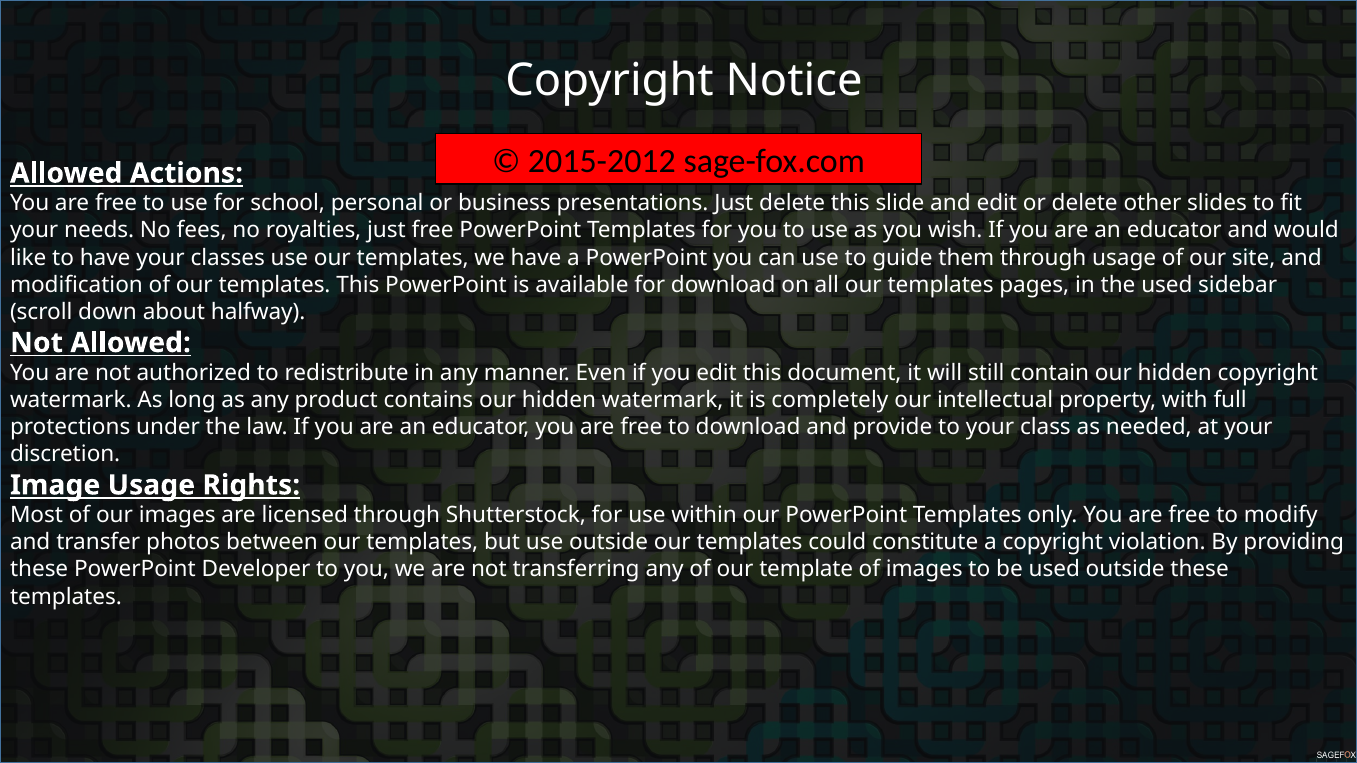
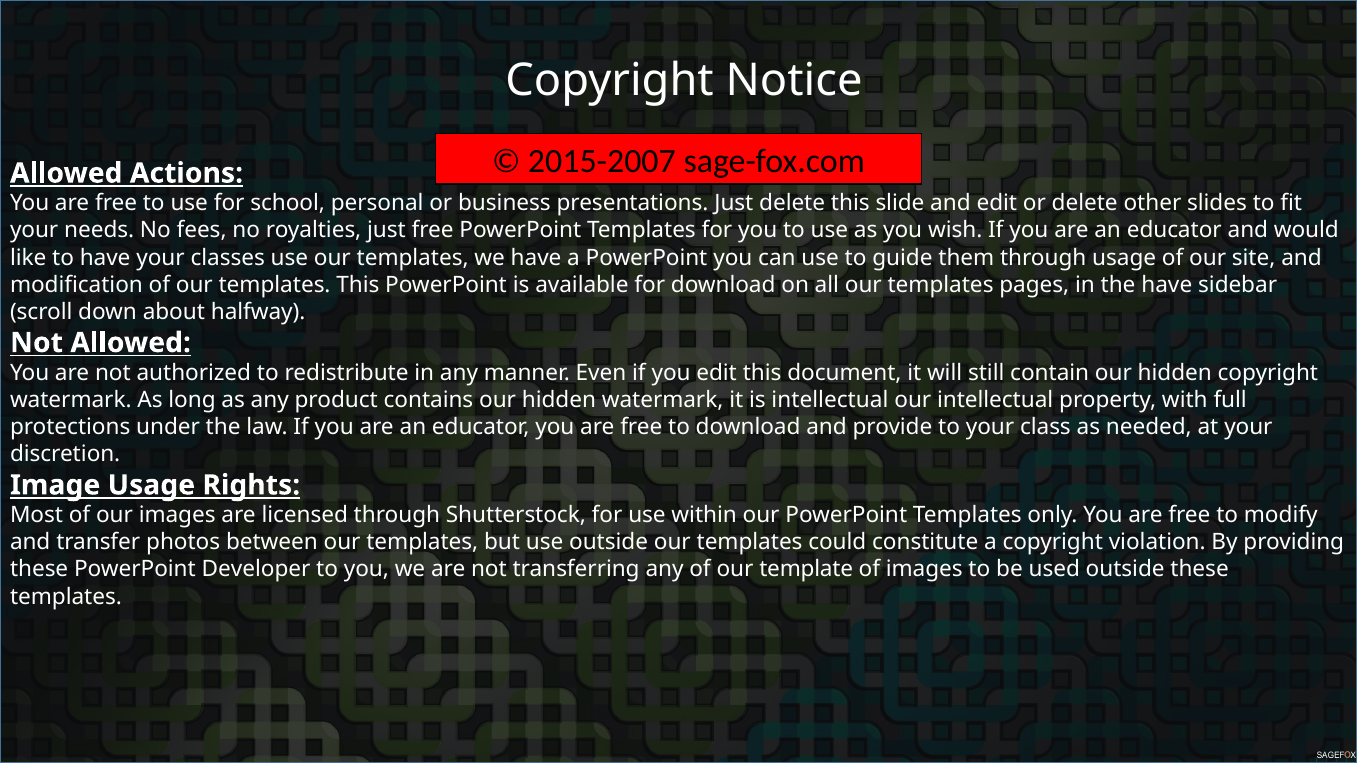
2015-2012: 2015-2012 -> 2015-2007
the used: used -> have
is completely: completely -> intellectual
